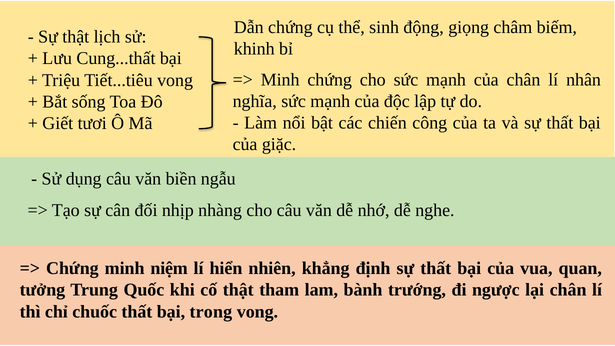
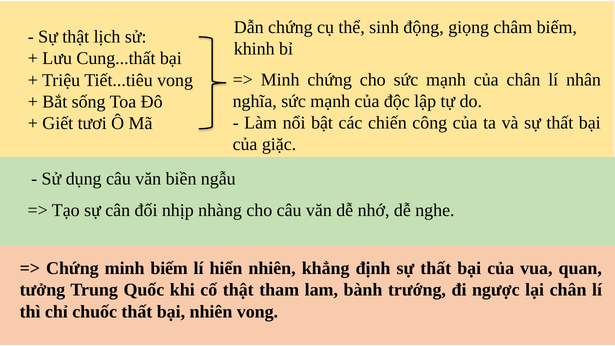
minh niệm: niệm -> biếm
bại trong: trong -> nhiên
